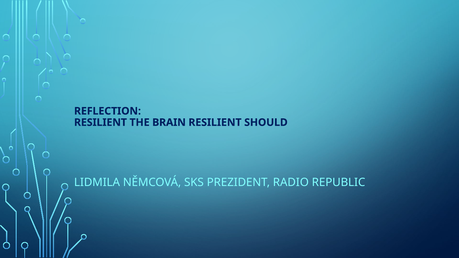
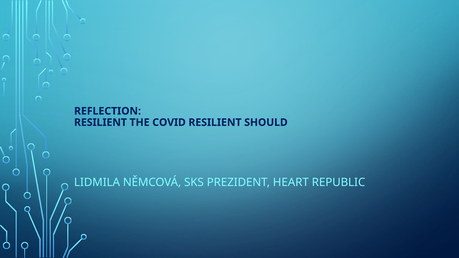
BRAIN: BRAIN -> COVID
RADIO: RADIO -> HEART
